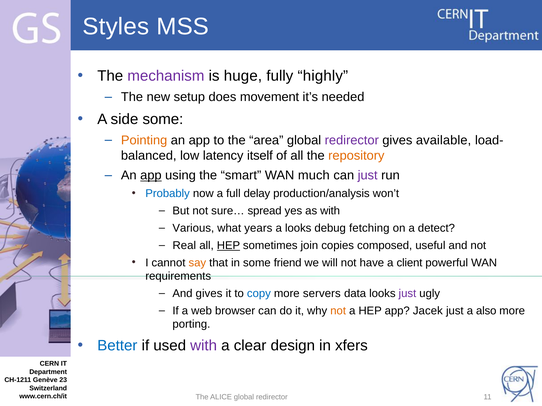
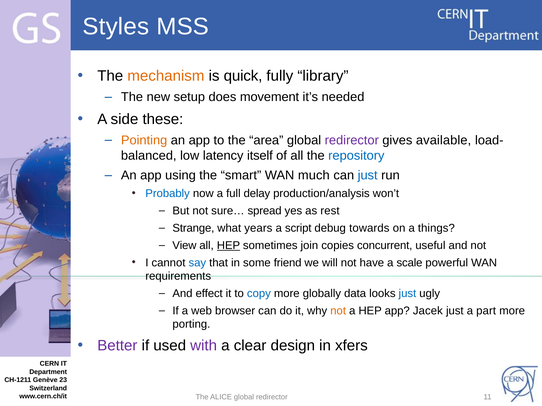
mechanism colour: purple -> orange
huge: huge -> quick
highly: highly -> library
side some: some -> these
repository colour: orange -> blue
app at (151, 176) underline: present -> none
just at (368, 176) colour: purple -> blue
as with: with -> rest
Various: Various -> Strange
a looks: looks -> script
fetching: fetching -> towards
detect: detect -> things
Real: Real -> View
composed: composed -> concurrent
say colour: orange -> blue
client: client -> scale
And gives: gives -> effect
servers: servers -> globally
just at (407, 294) colour: purple -> blue
also: also -> part
Better colour: blue -> purple
